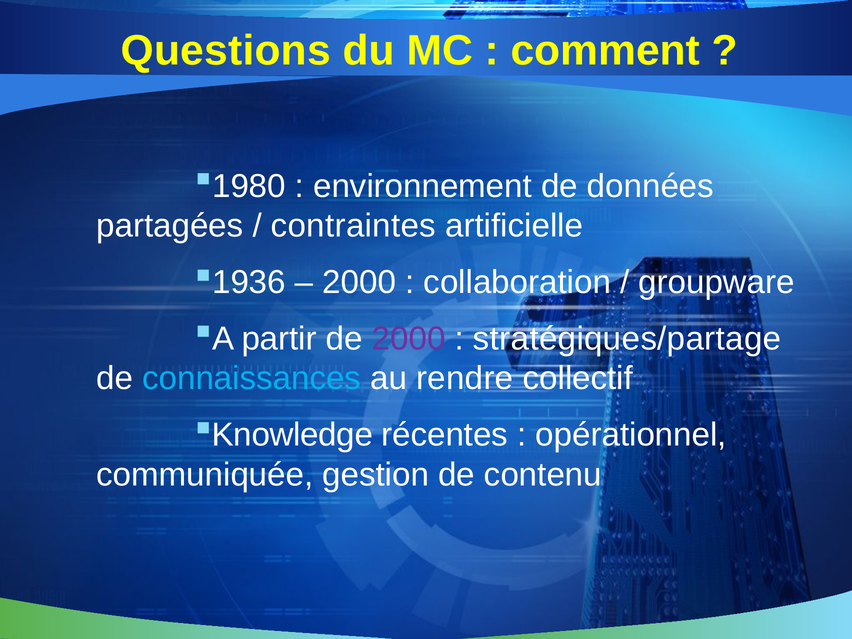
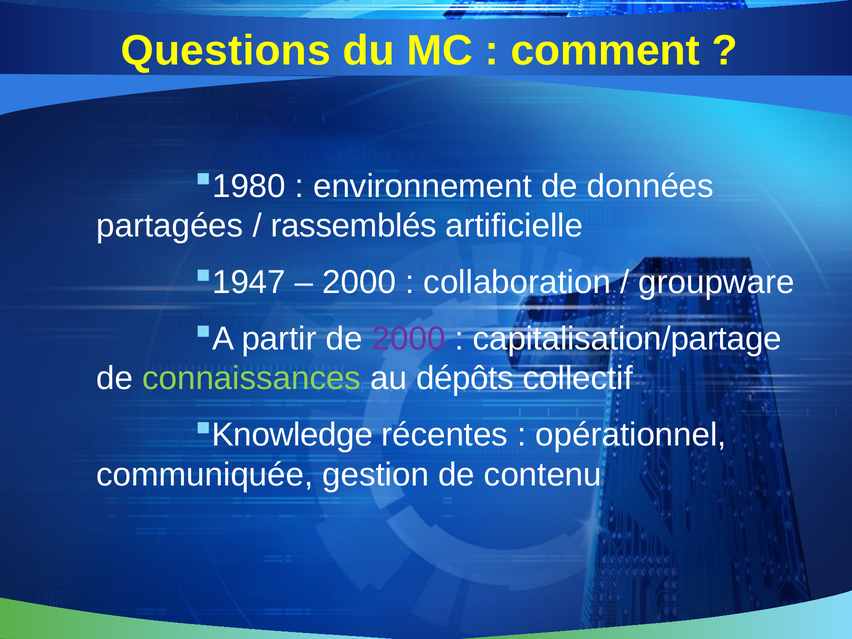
contraintes: contraintes -> rassemblés
1936: 1936 -> 1947
stratégiques/partage: stratégiques/partage -> capitalisation/partage
connaissances colour: light blue -> light green
rendre: rendre -> dépôts
